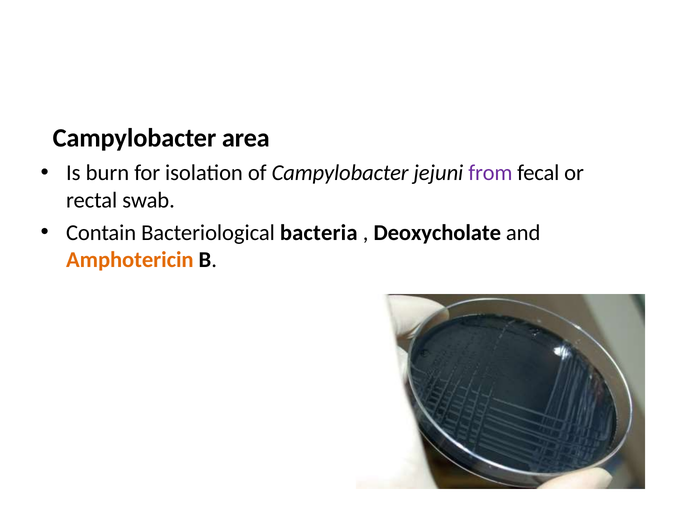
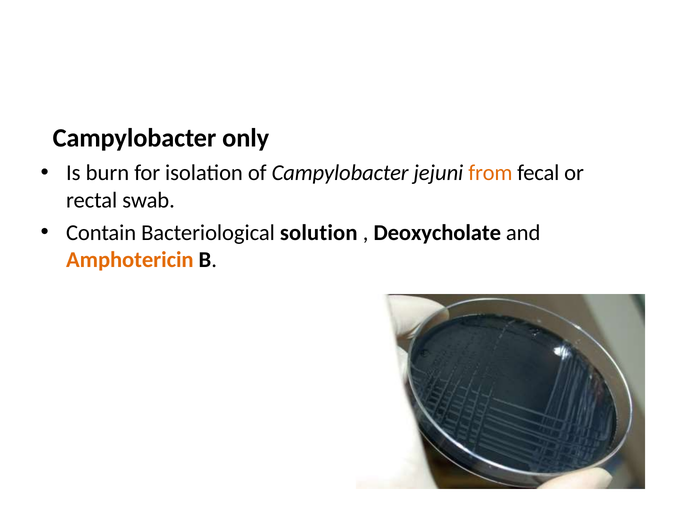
area: area -> only
from colour: purple -> orange
bacteria: bacteria -> solution
